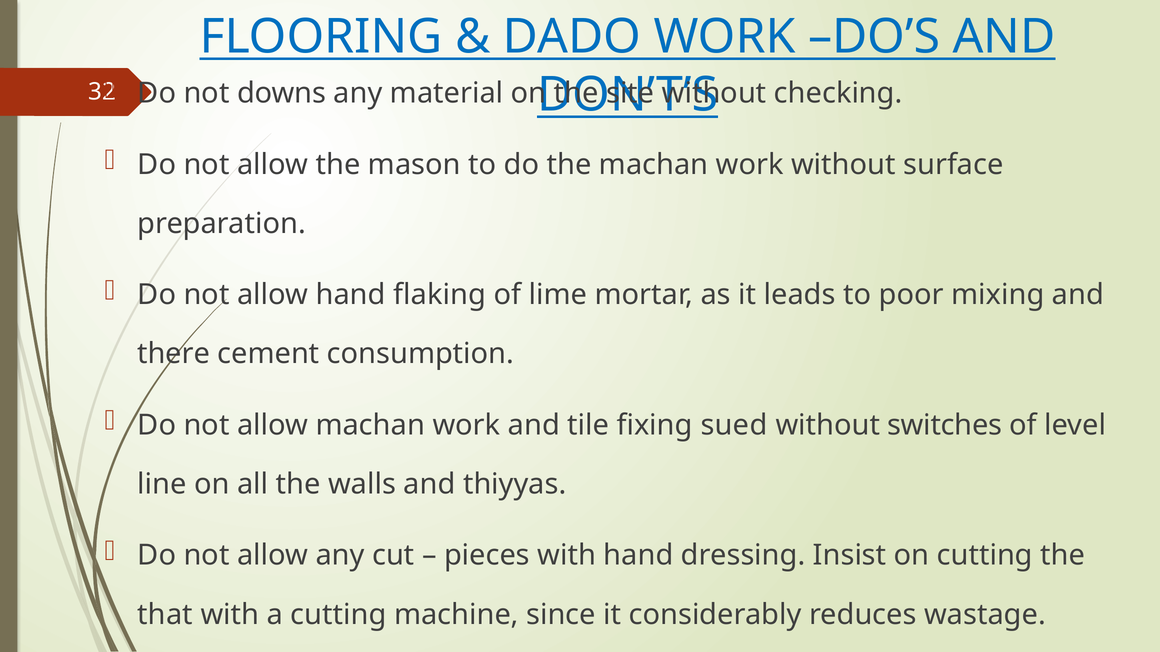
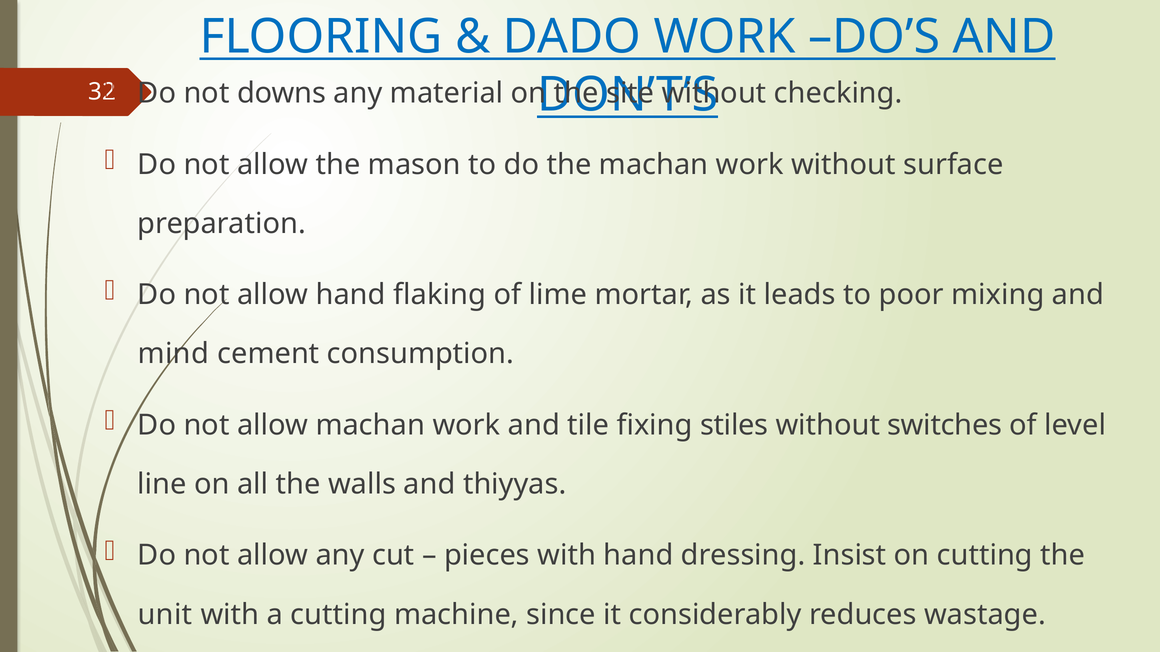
there: there -> mind
sued: sued -> stiles
that: that -> unit
